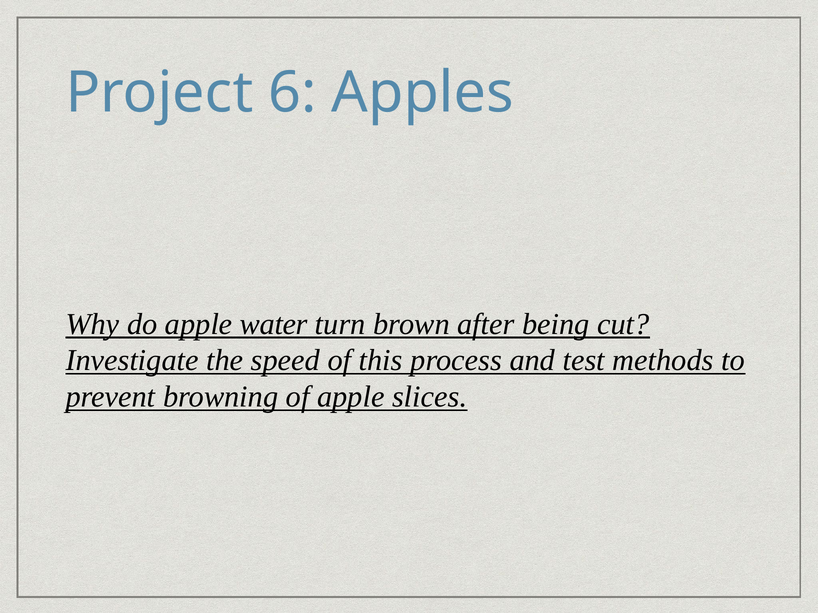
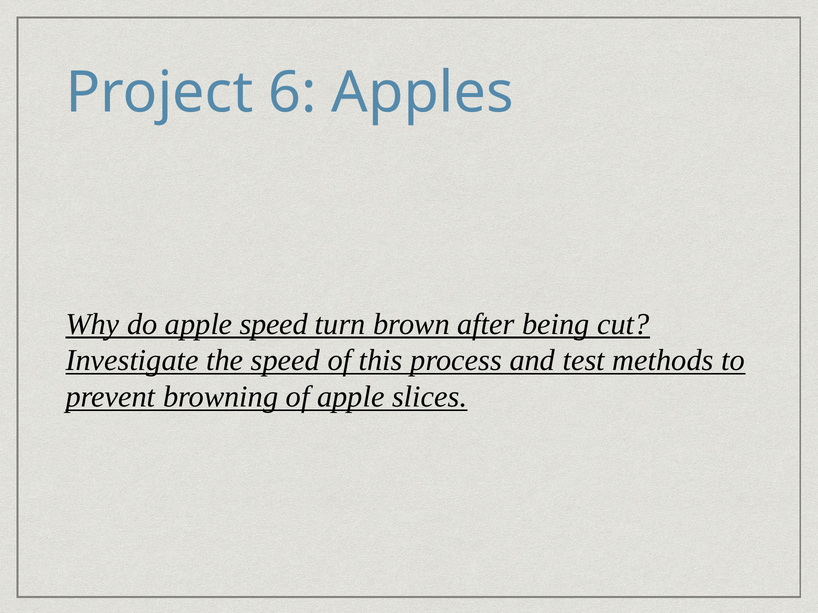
apple water: water -> speed
